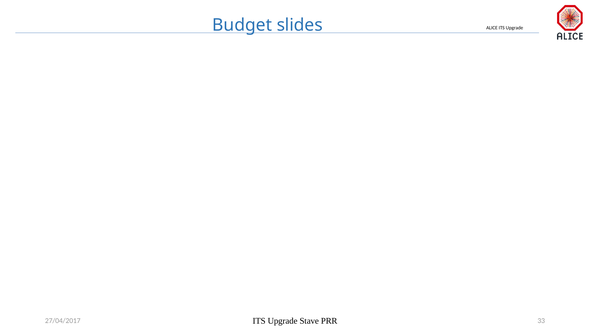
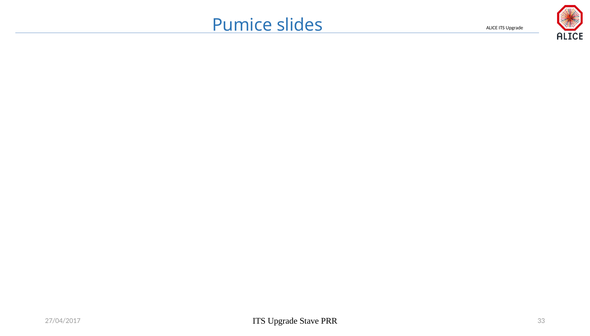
Budget: Budget -> Pumice
